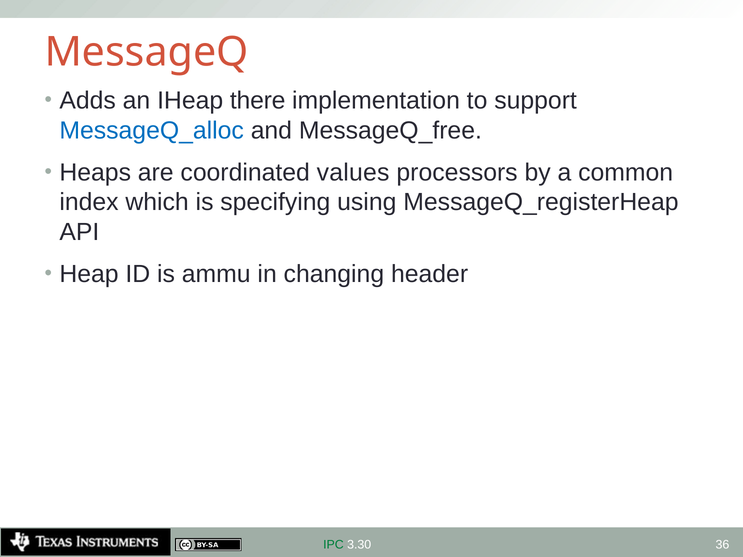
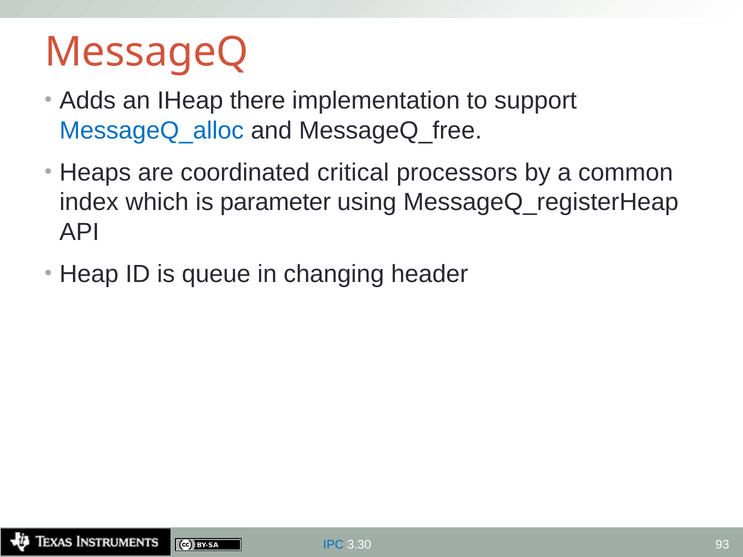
values: values -> critical
specifying: specifying -> parameter
ammu: ammu -> queue
IPC colour: green -> blue
36: 36 -> 93
